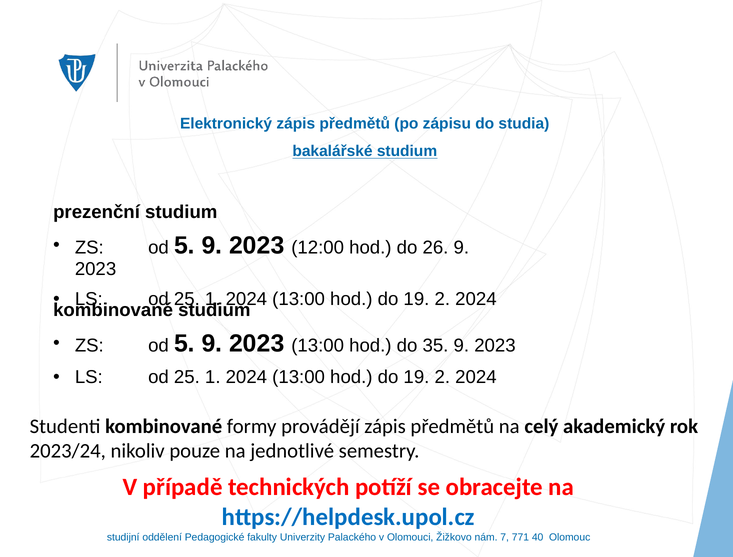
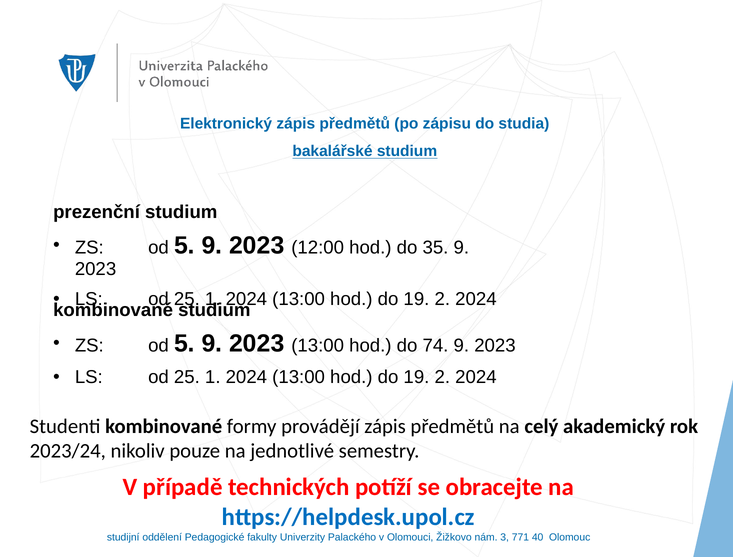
26: 26 -> 35
35: 35 -> 74
7: 7 -> 3
